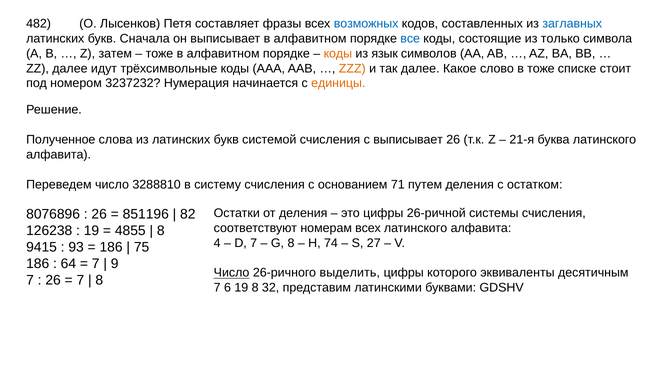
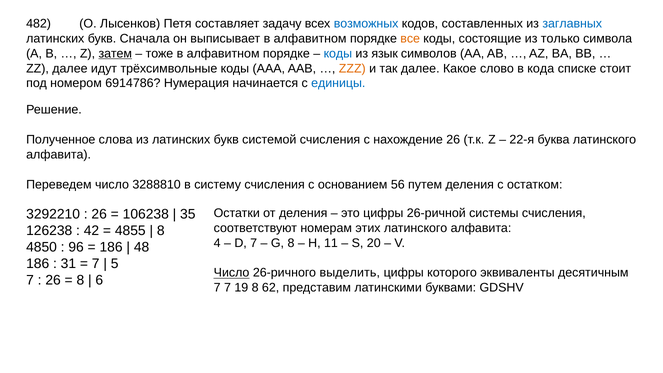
фразы: фразы -> задачу
все colour: blue -> orange
затем underline: none -> present
коды at (338, 53) colour: orange -> blue
в тоже: тоже -> кода
3237232: 3237232 -> 6914786
единицы colour: orange -> blue
с выписывает: выписывает -> нахождение
21-я: 21-я -> 22-я
71: 71 -> 56
8076896: 8076896 -> 3292210
851196: 851196 -> 106238
82: 82 -> 35
номерам всех: всех -> этих
19 at (91, 231): 19 -> 42
74: 74 -> 11
27: 27 -> 20
9415: 9415 -> 4850
93: 93 -> 96
75: 75 -> 48
64: 64 -> 31
9: 9 -> 5
7 at (80, 280): 7 -> 8
8 at (99, 280): 8 -> 6
7 6: 6 -> 7
32: 32 -> 62
